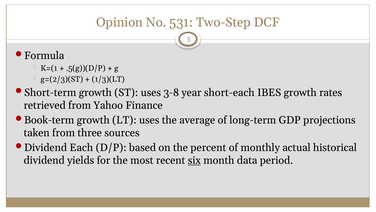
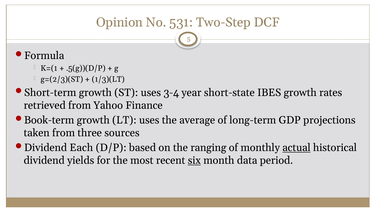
3-8: 3-8 -> 3-4
short-each: short-each -> short-state
percent: percent -> ranging
actual underline: none -> present
